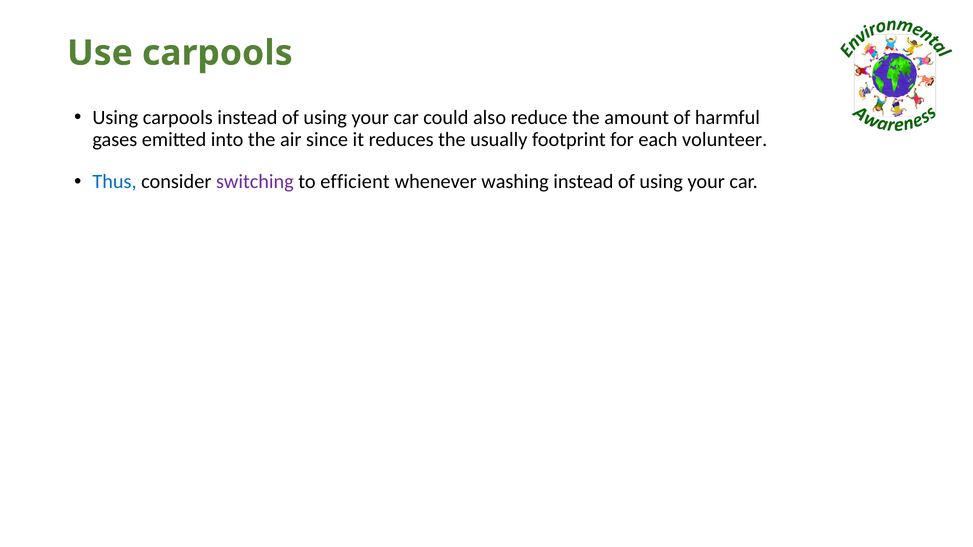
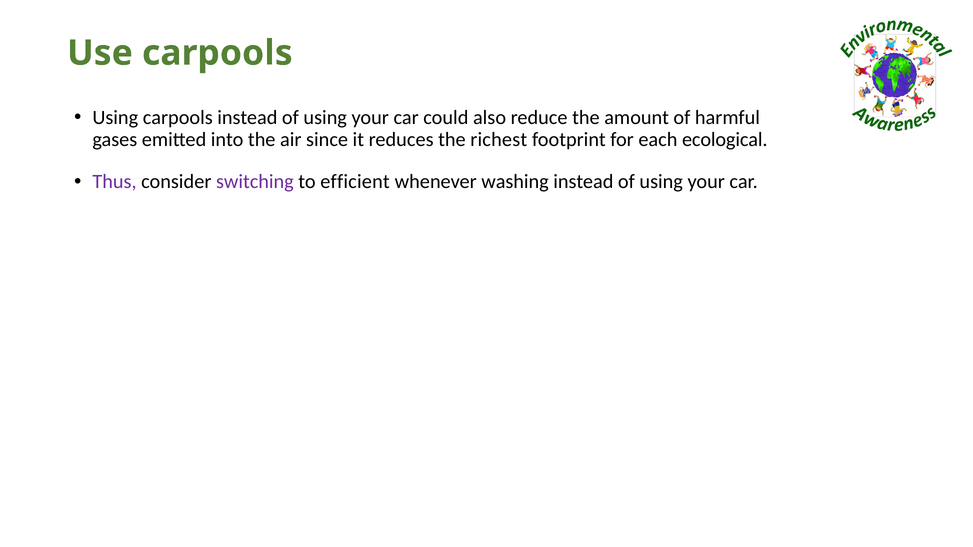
usually: usually -> richest
volunteer: volunteer -> ecological
Thus colour: blue -> purple
